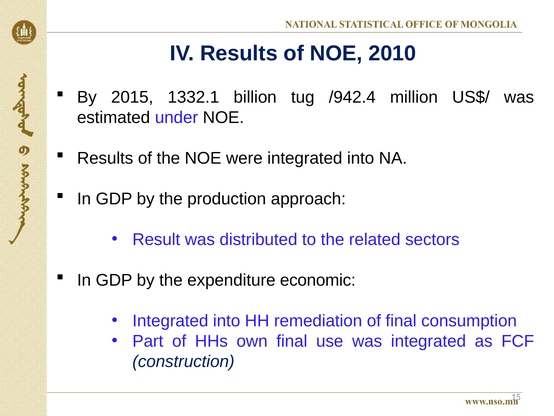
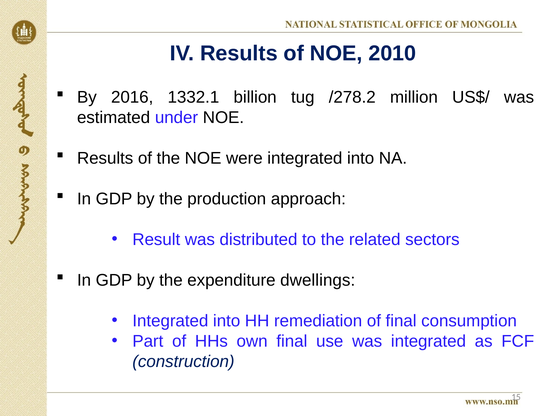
2015: 2015 -> 2016
/942.4: /942.4 -> /278.2
economic: economic -> dwellings
